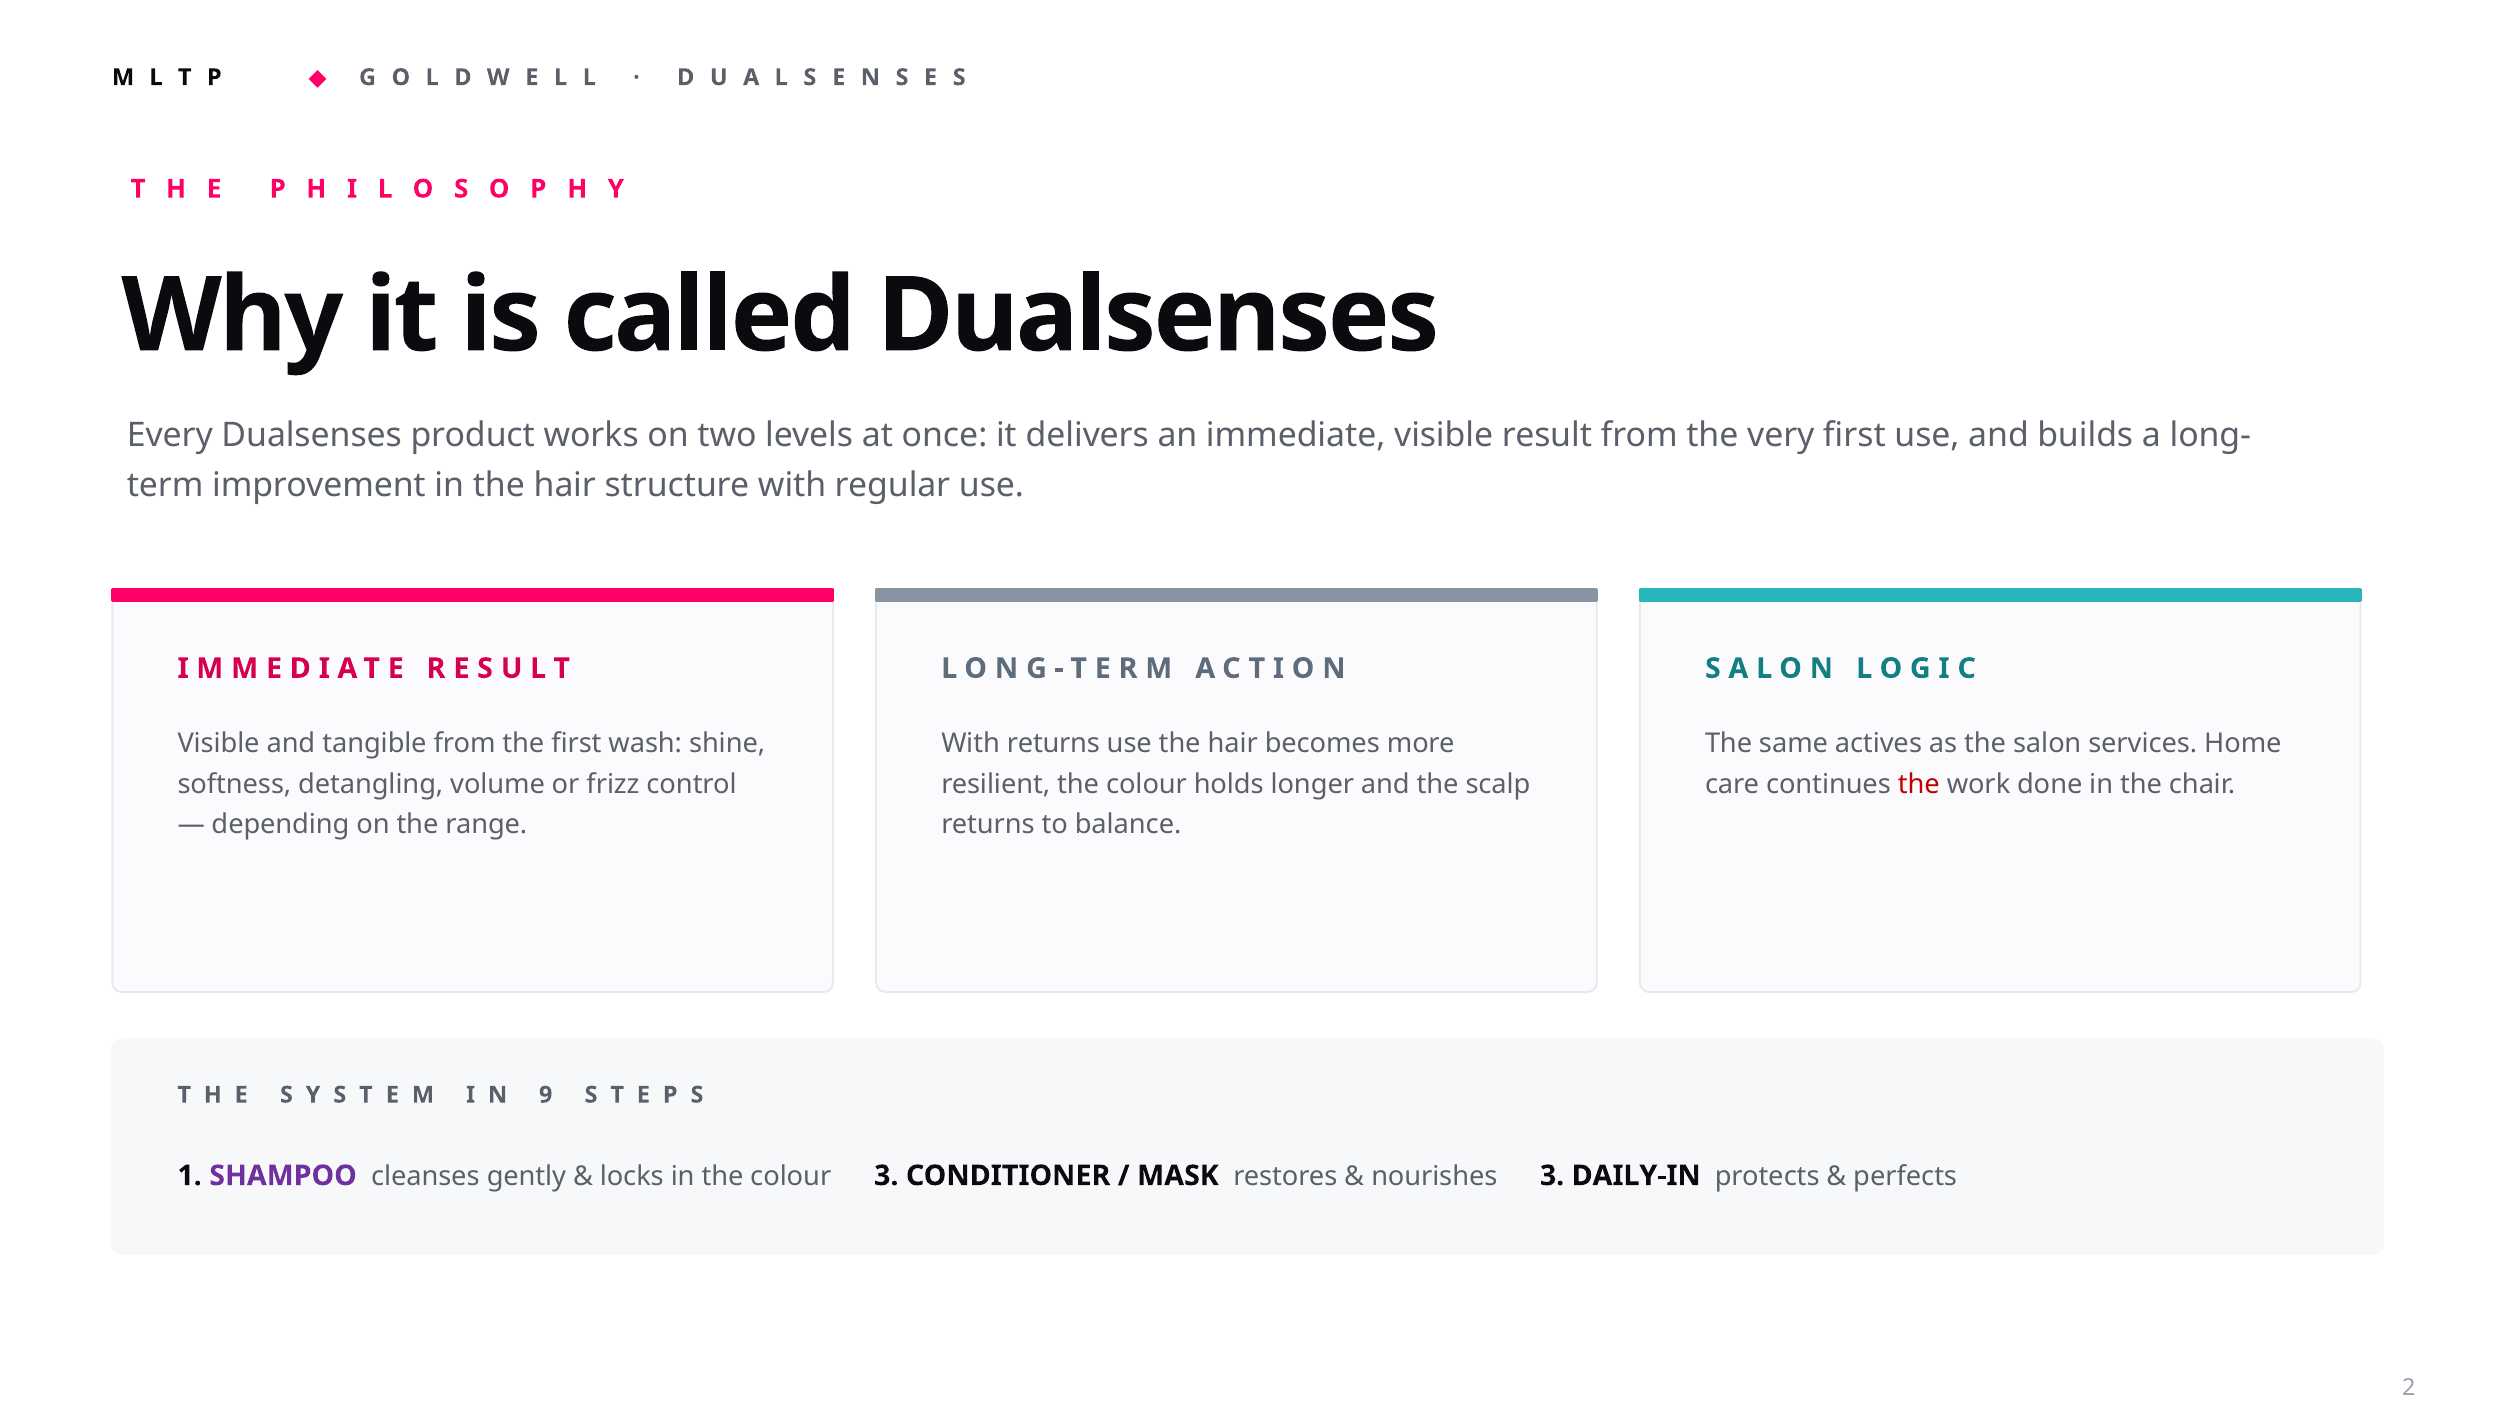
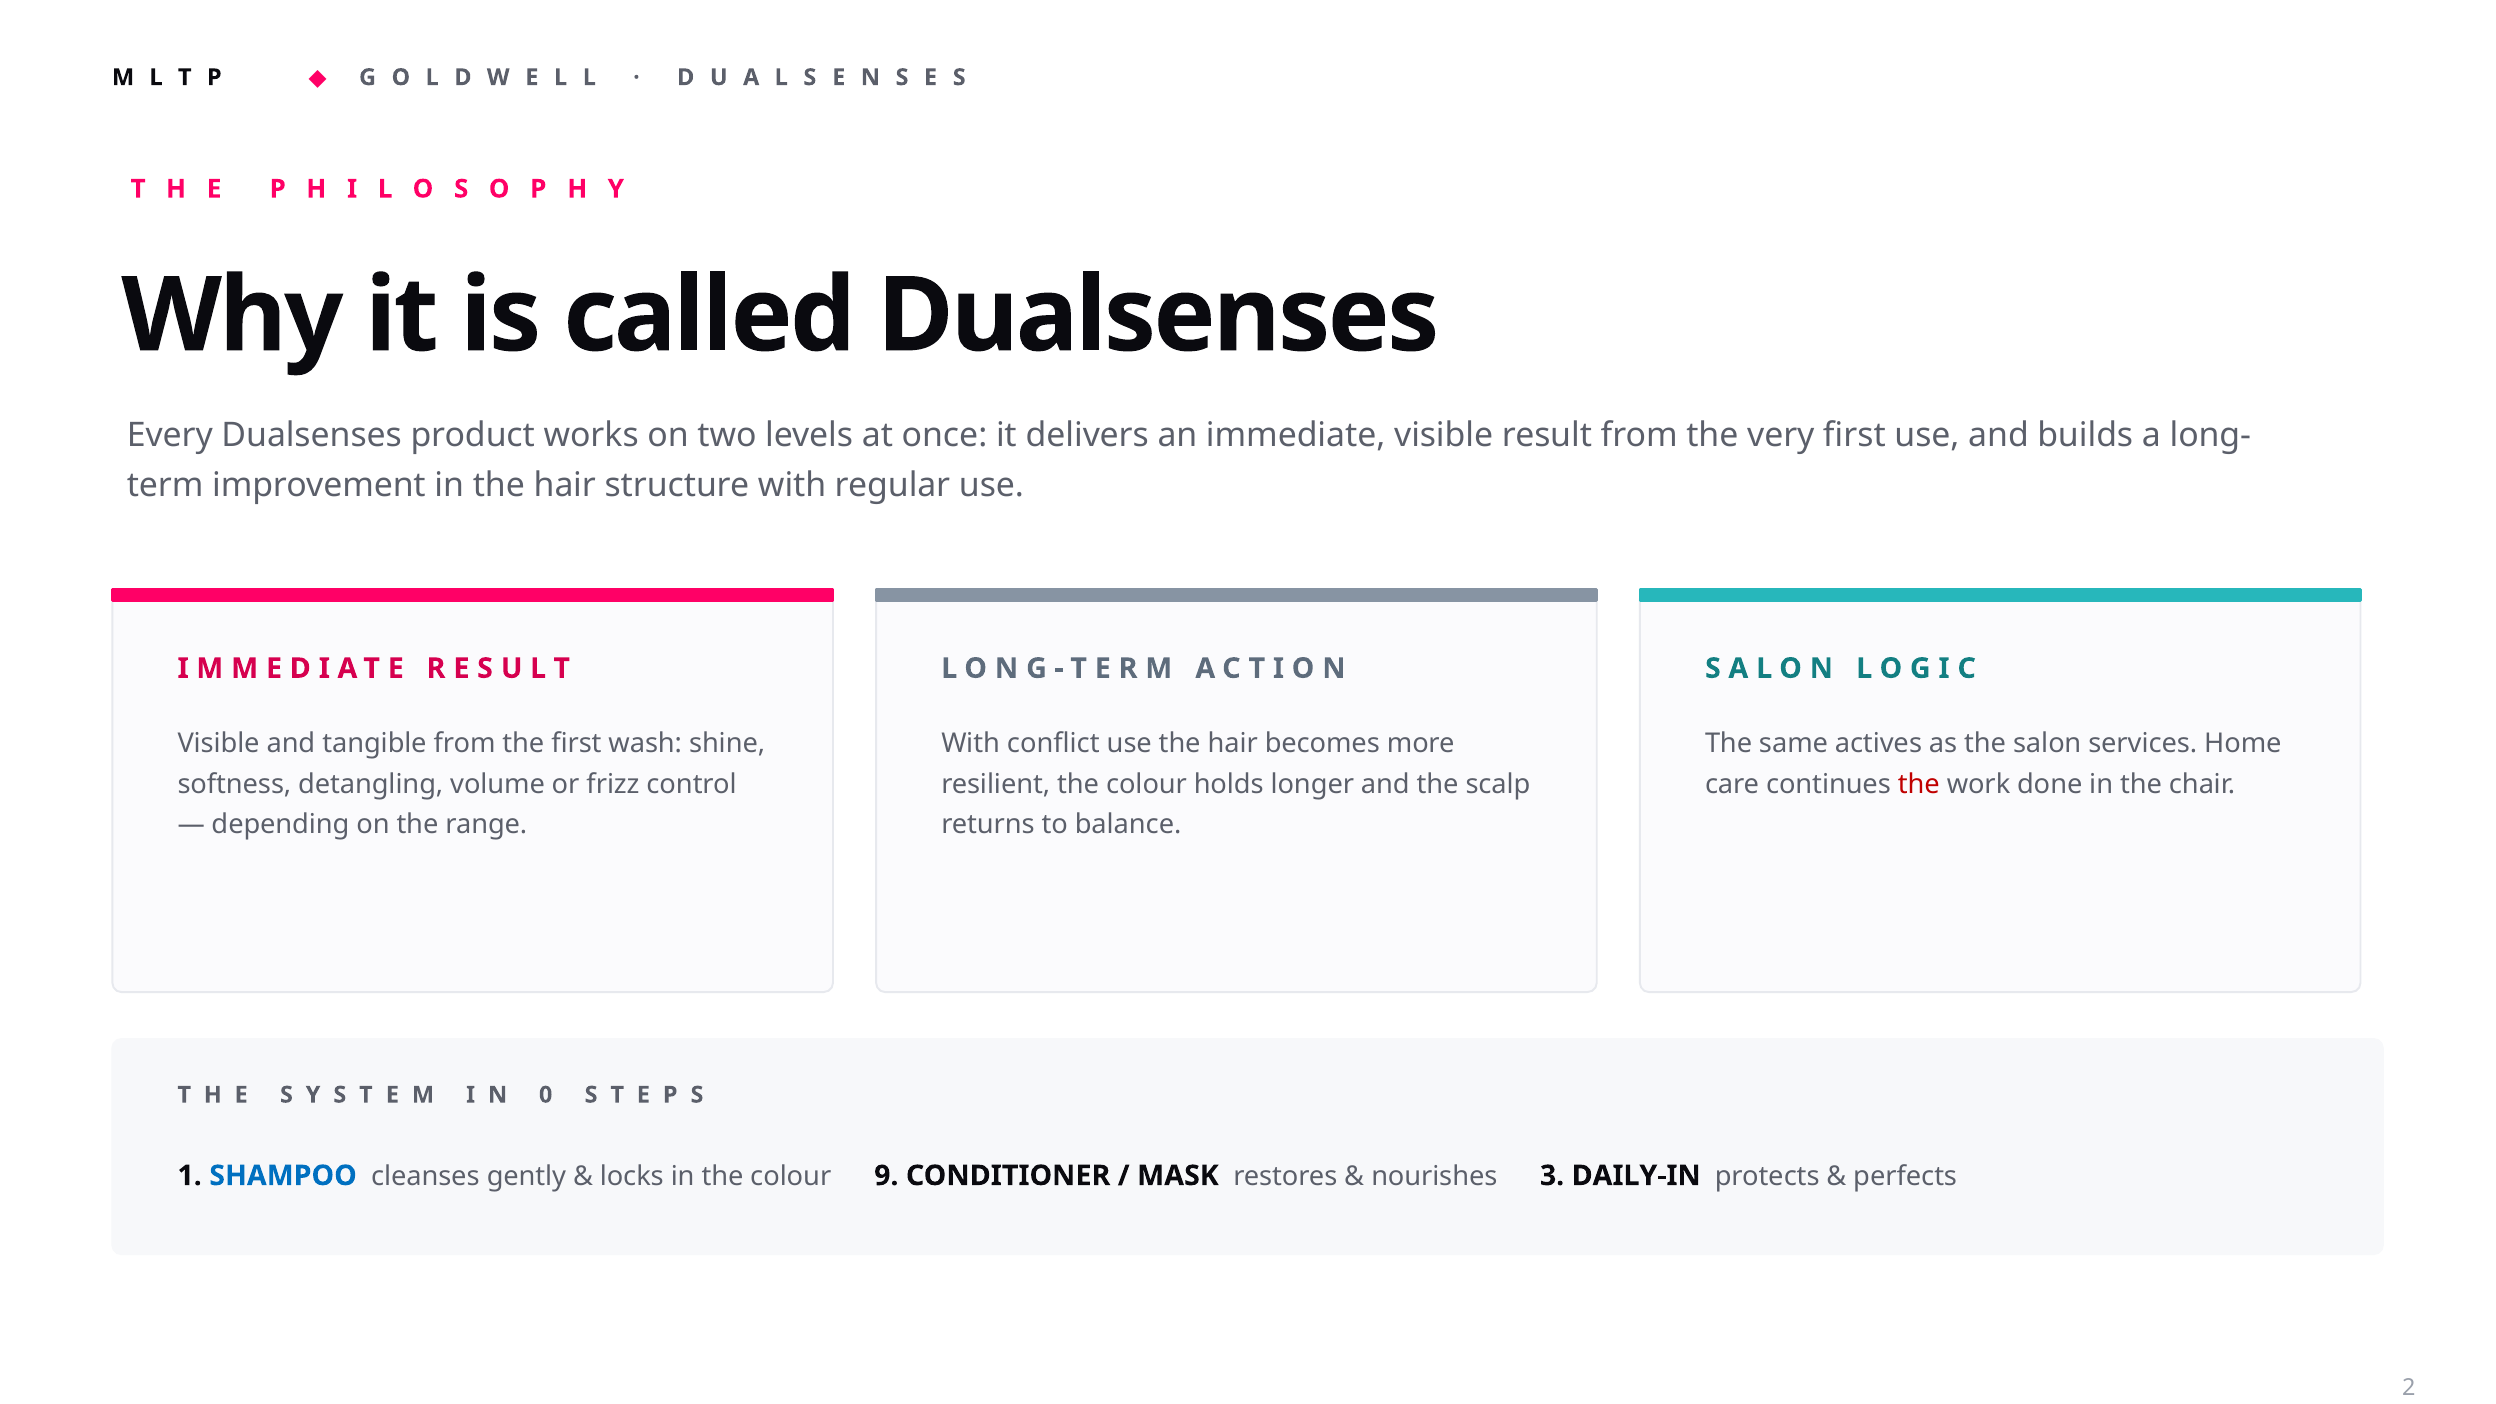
With returns: returns -> conflict
9: 9 -> 0
SHAMPOO colour: purple -> blue
colour 3: 3 -> 9
